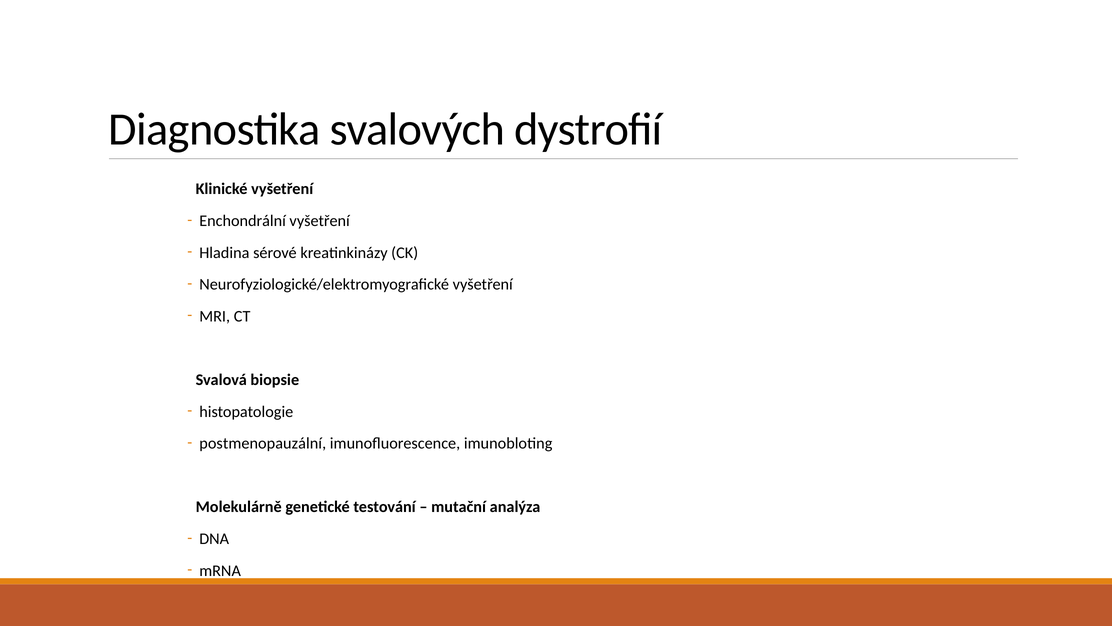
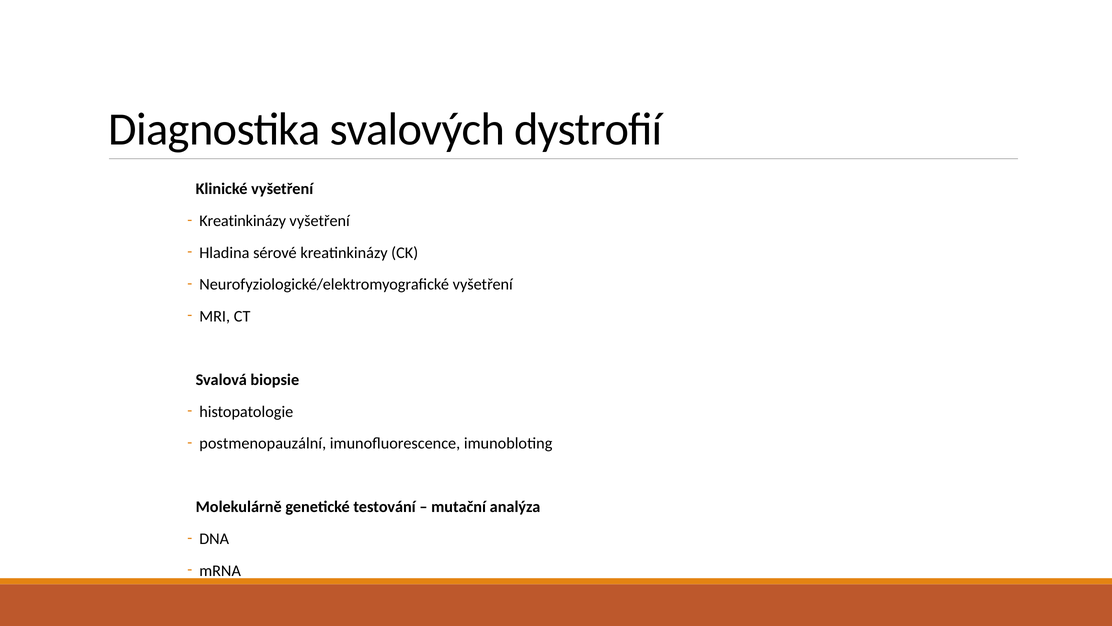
Enchondrální at (243, 221): Enchondrální -> Kreatinkinázy
